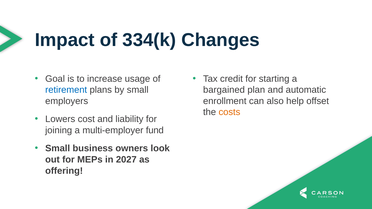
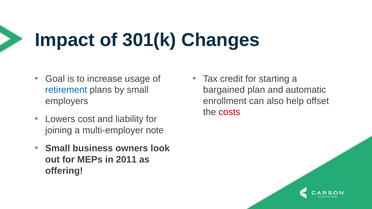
334(k: 334(k -> 301(k
costs colour: orange -> red
fund: fund -> note
2027: 2027 -> 2011
